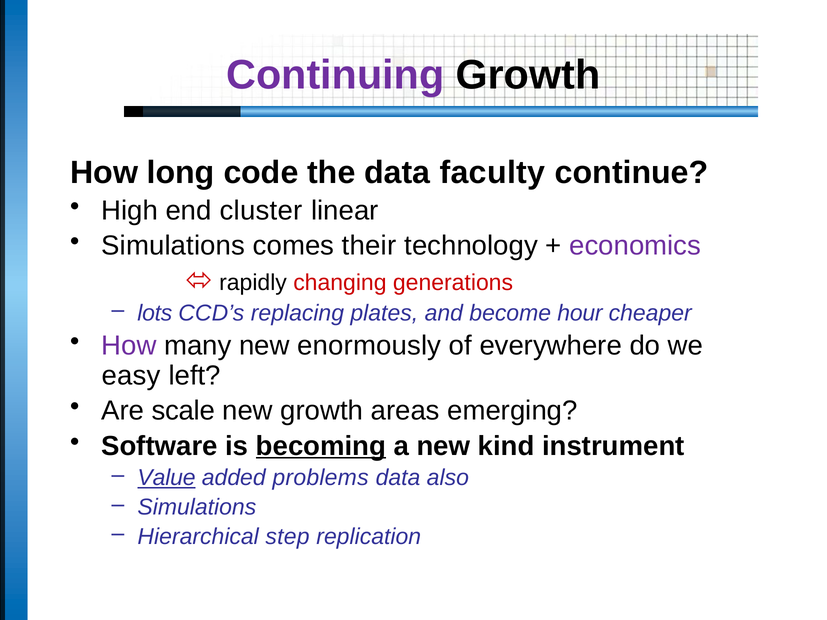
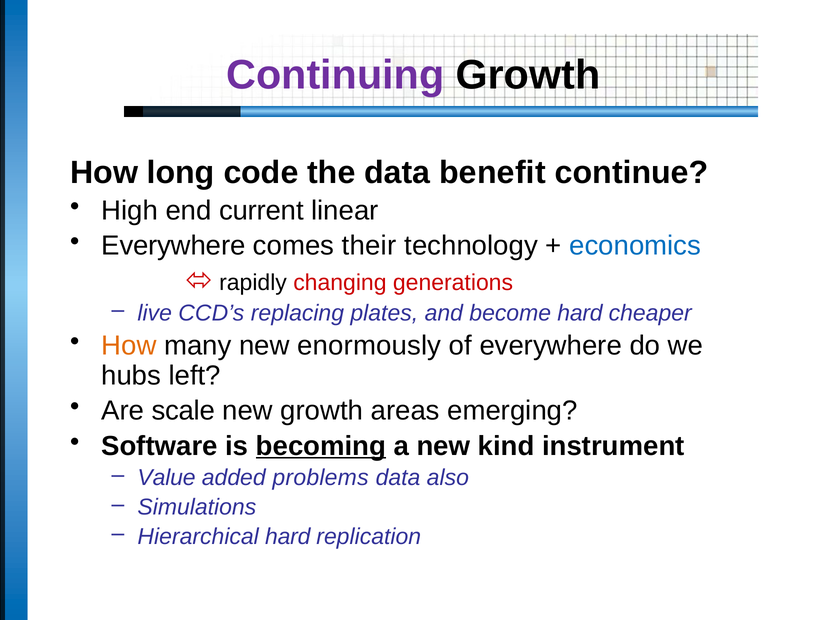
faculty: faculty -> benefit
cluster: cluster -> current
Simulations at (173, 246): Simulations -> Everywhere
economics colour: purple -> blue
lots: lots -> live
become hour: hour -> hard
How at (129, 346) colour: purple -> orange
easy: easy -> hubs
Value underline: present -> none
Hierarchical step: step -> hard
